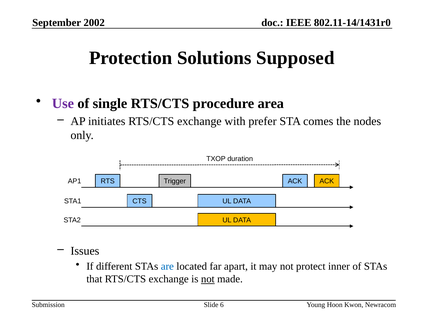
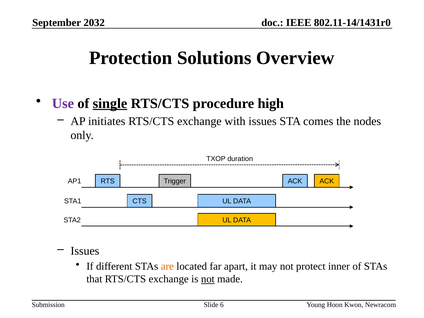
2002: 2002 -> 2032
Supposed: Supposed -> Overview
single underline: none -> present
area: area -> high
with prefer: prefer -> issues
are colour: blue -> orange
